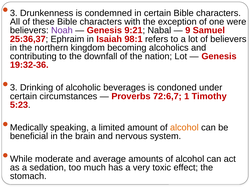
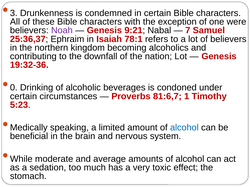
9: 9 -> 7
98:1: 98:1 -> 78:1
3 at (14, 88): 3 -> 0
72:6,7: 72:6,7 -> 81:6,7
alcohol at (184, 128) colour: orange -> blue
